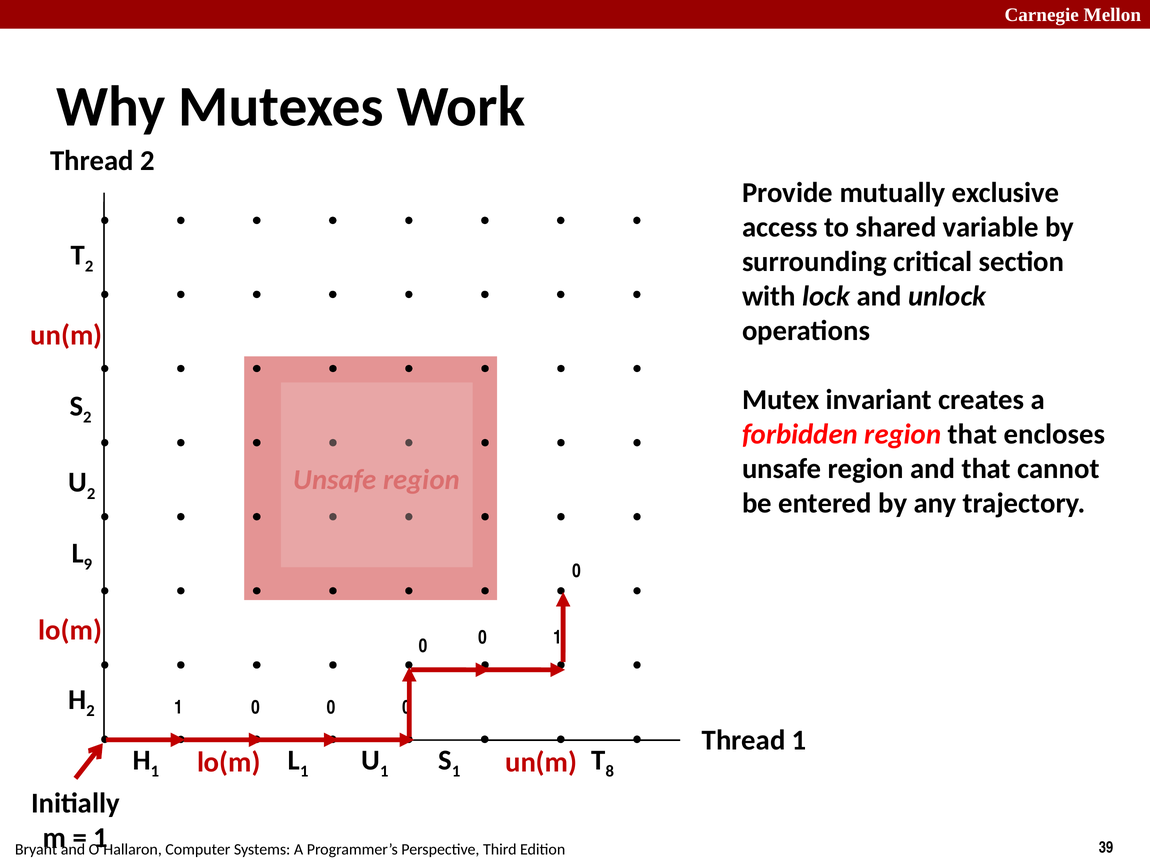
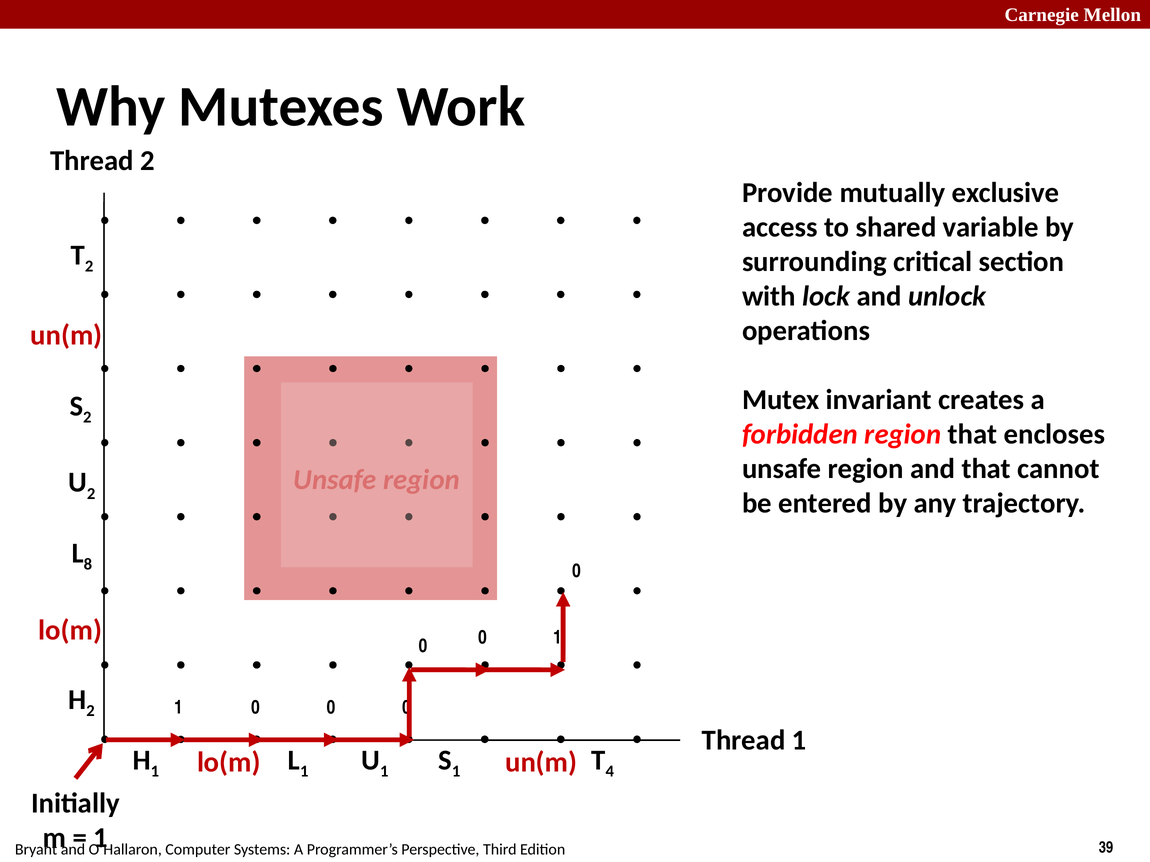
9: 9 -> 8
8: 8 -> 4
